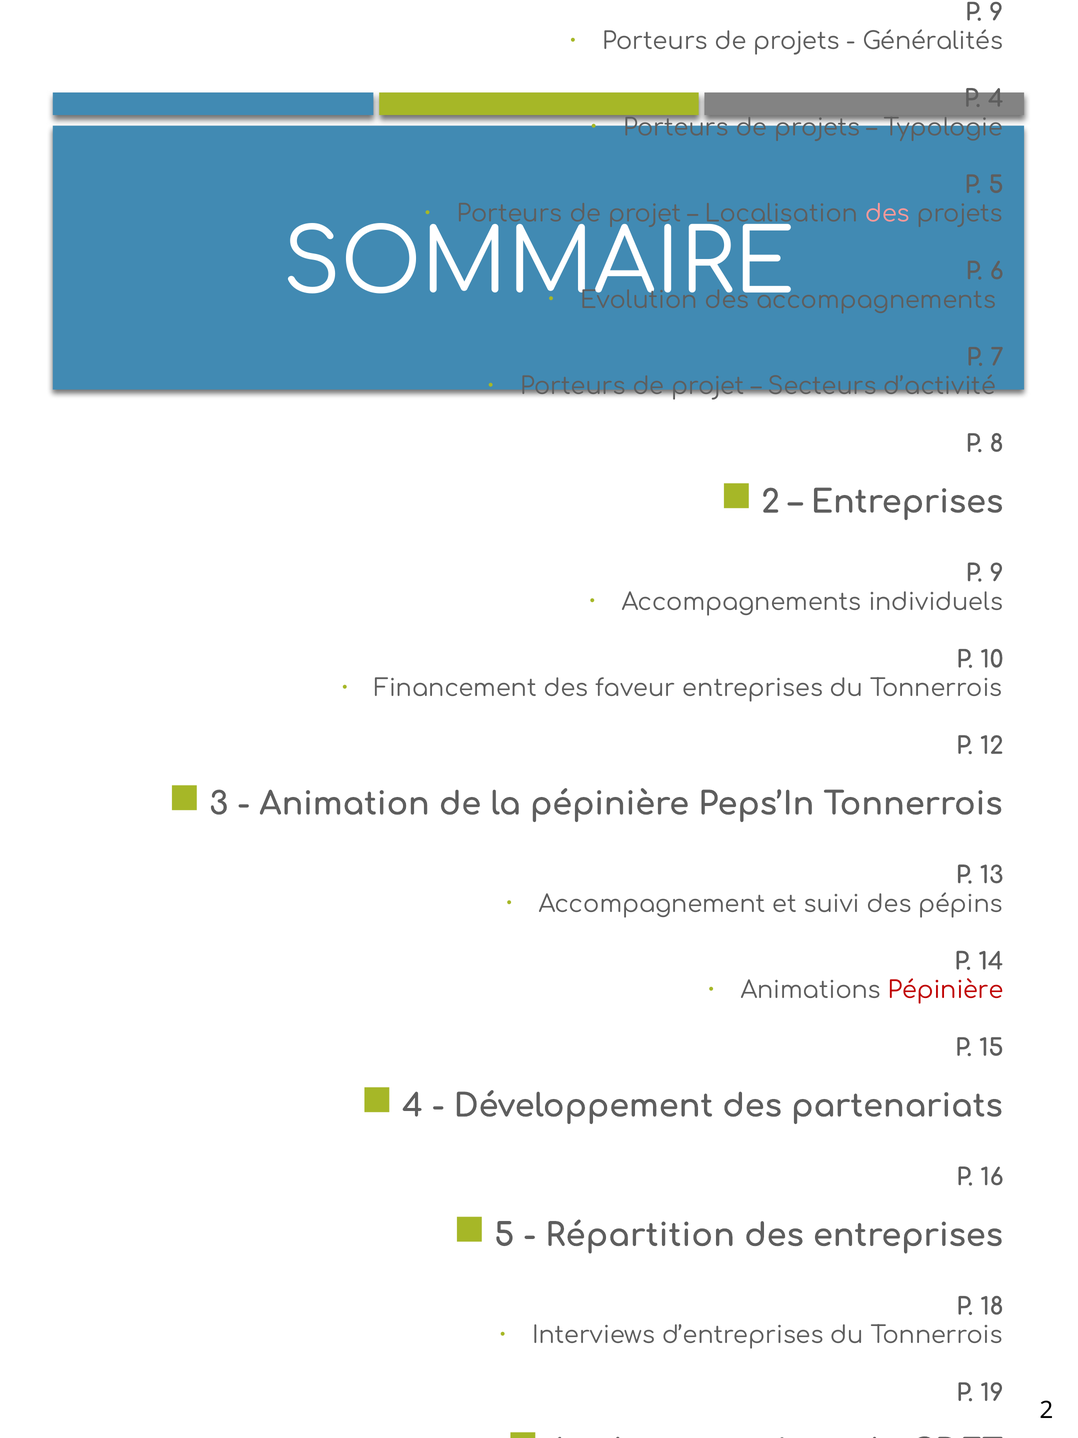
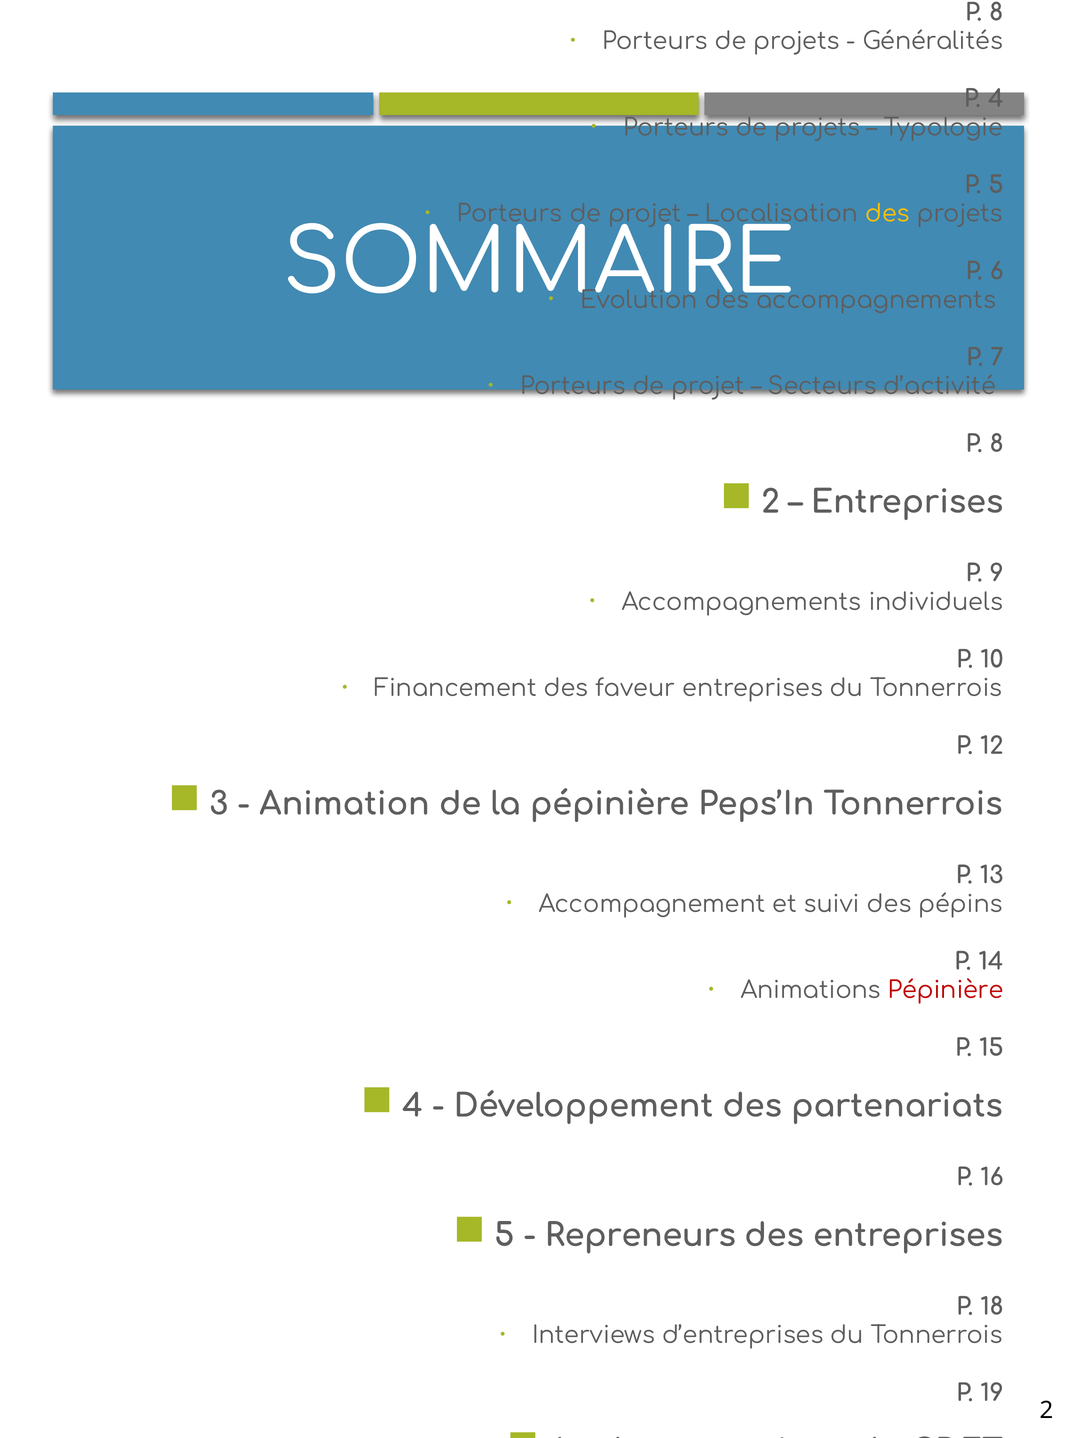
9 at (996, 13): 9 -> 8
des at (887, 214) colour: pink -> yellow
Répartition: Répartition -> Repreneurs
